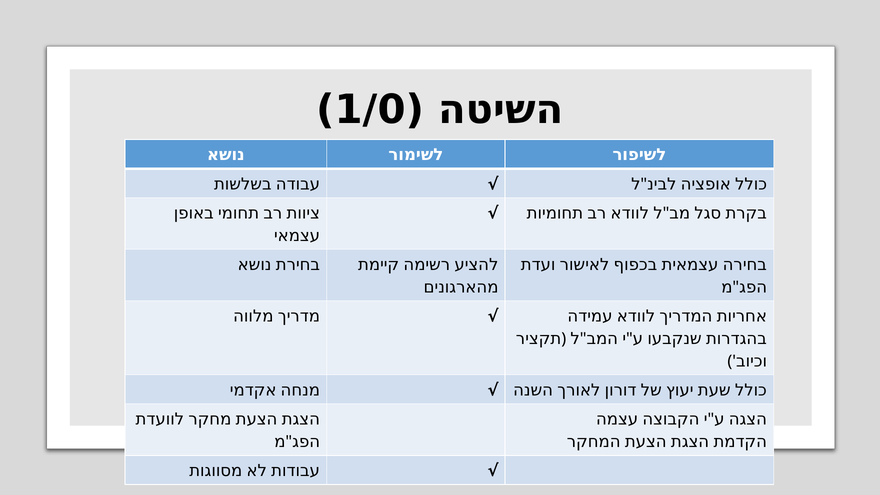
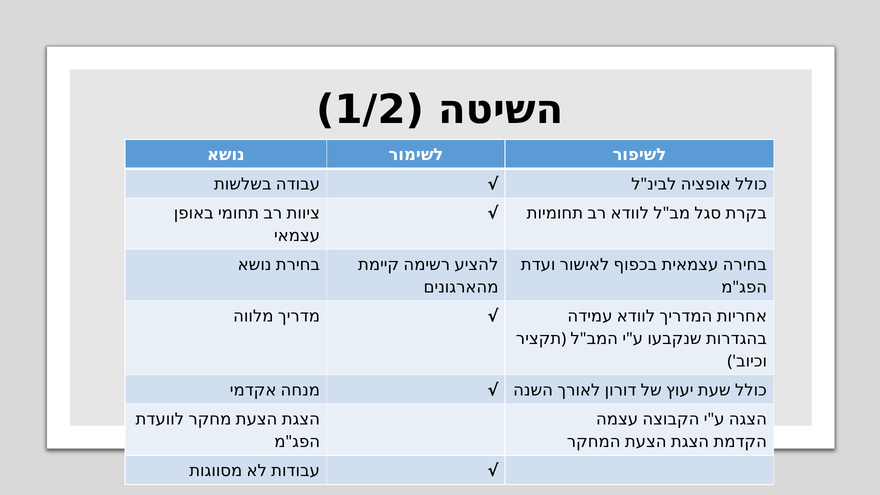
1/0: 1/0 -> 1/2
